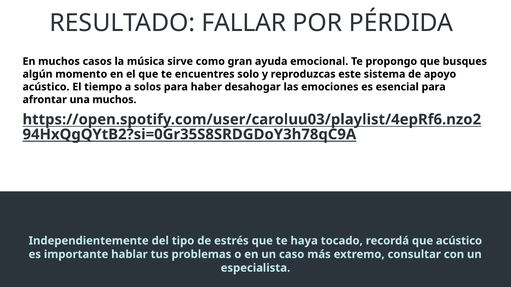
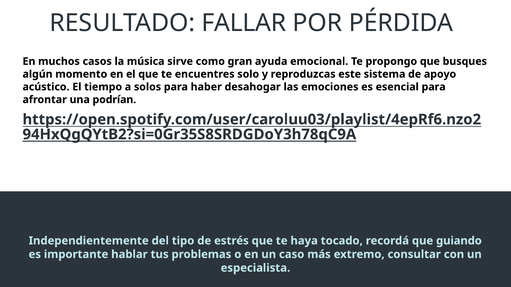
una muchos: muchos -> podrían
que acústico: acústico -> guiando
